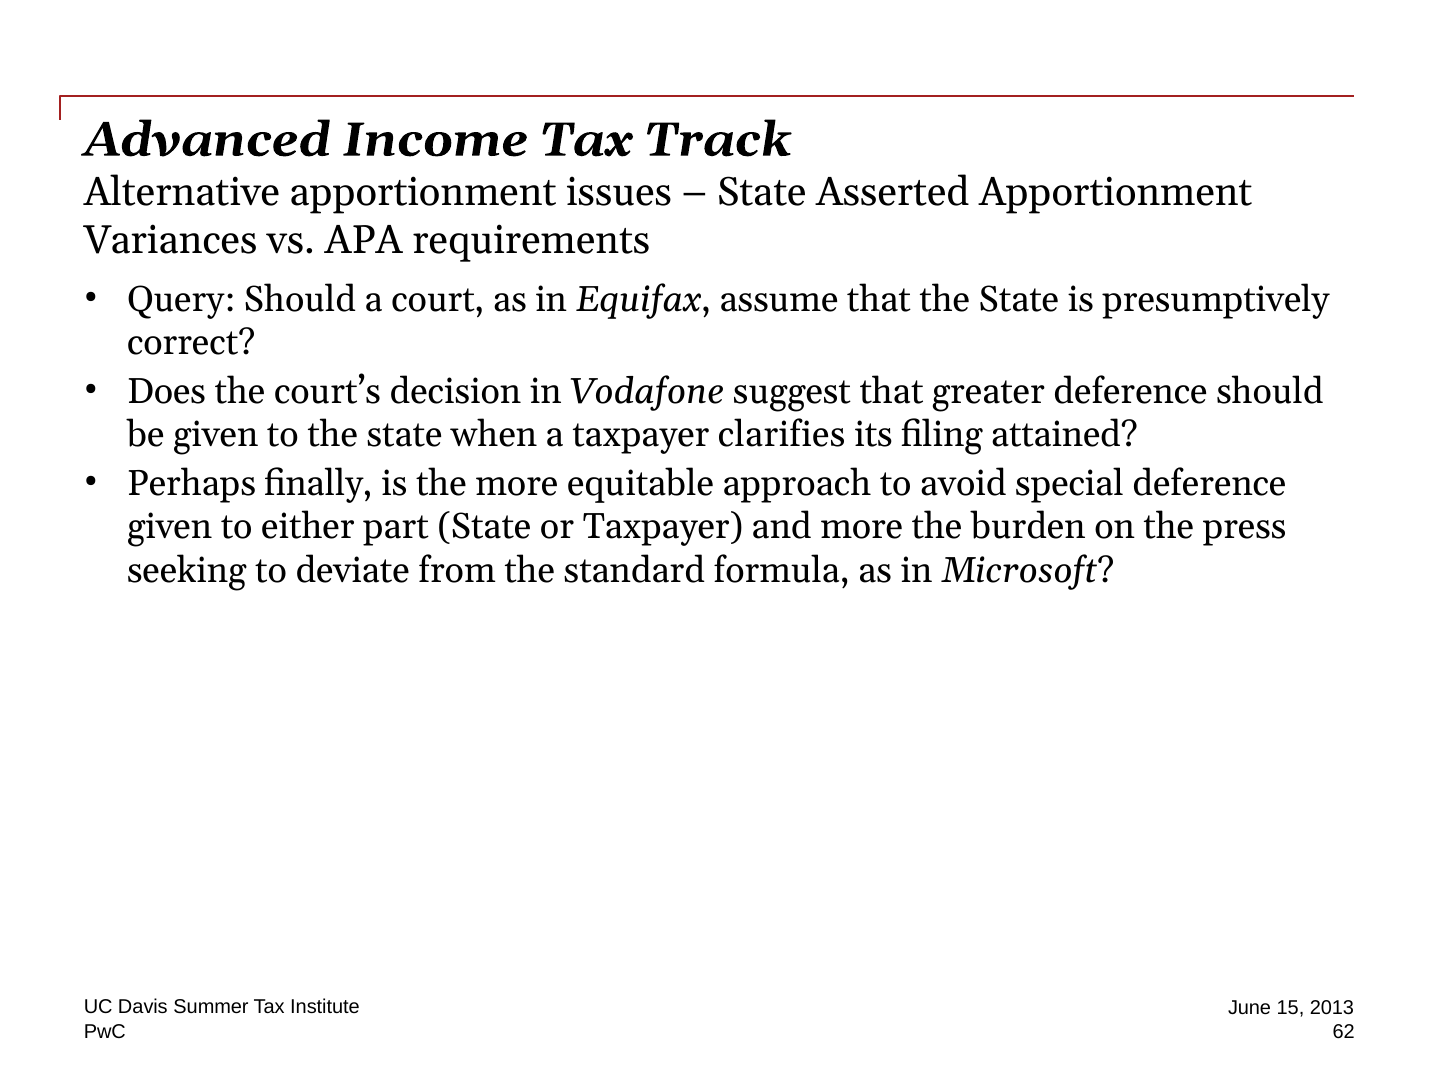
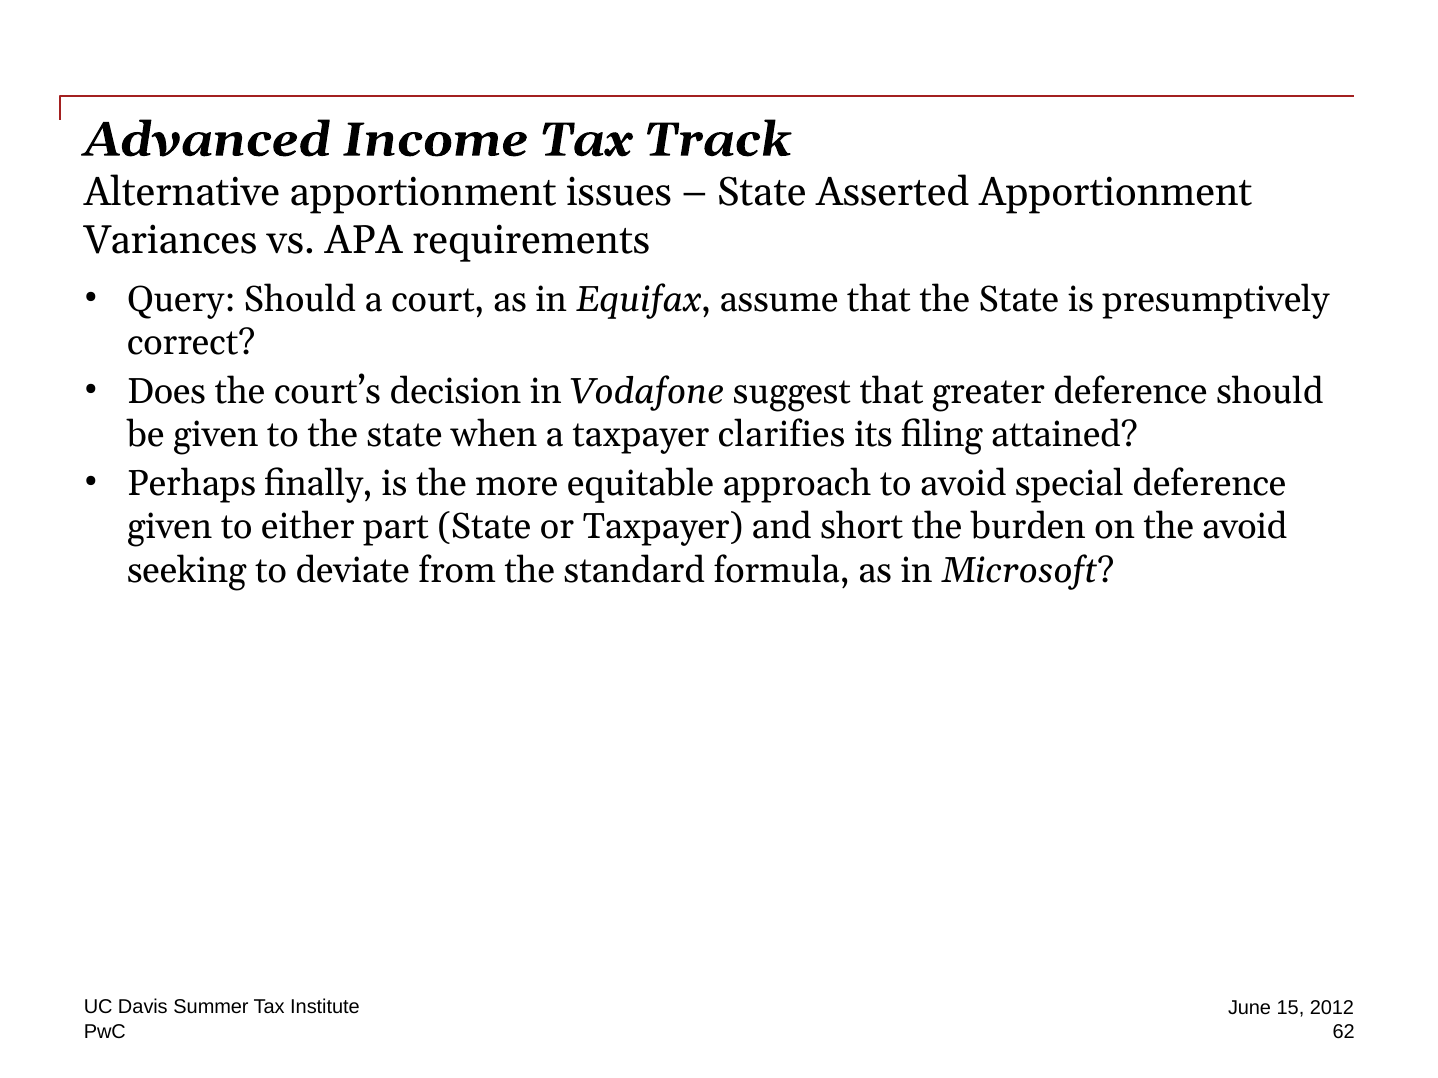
and more: more -> short
the press: press -> avoid
2013: 2013 -> 2012
